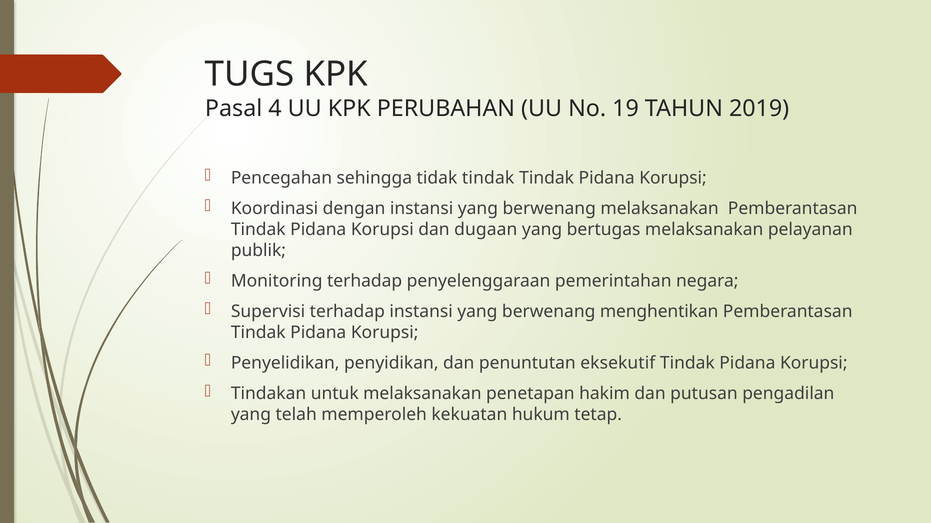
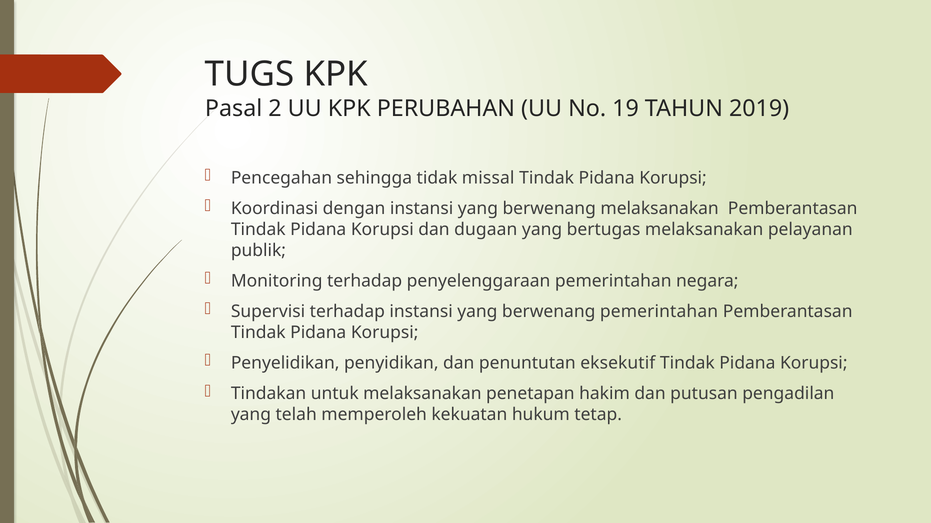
4: 4 -> 2
tidak tindak: tindak -> missal
berwenang menghentikan: menghentikan -> pemerintahan
